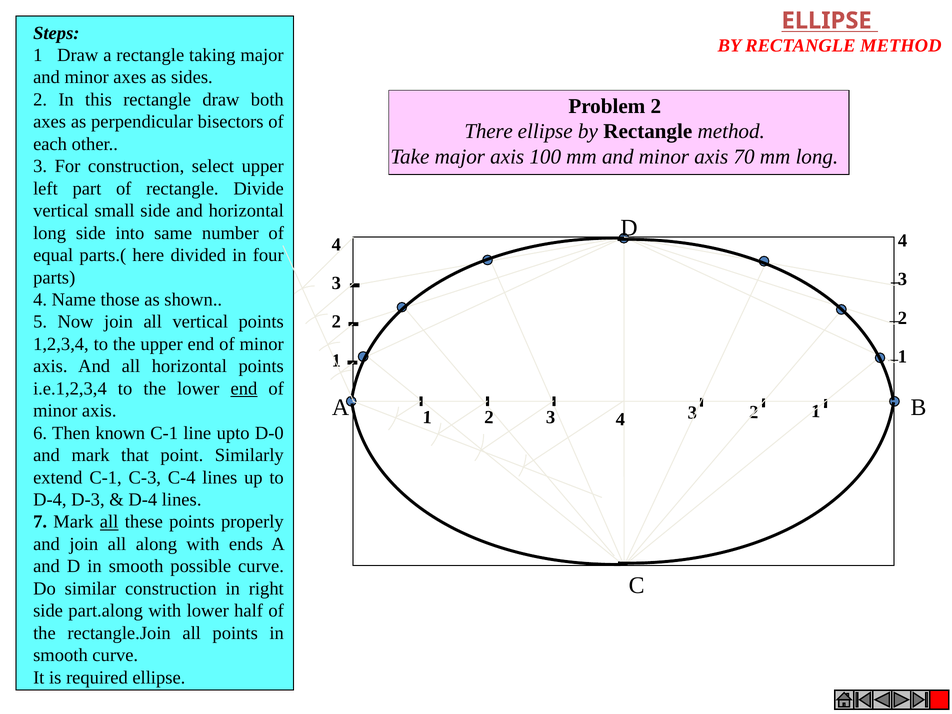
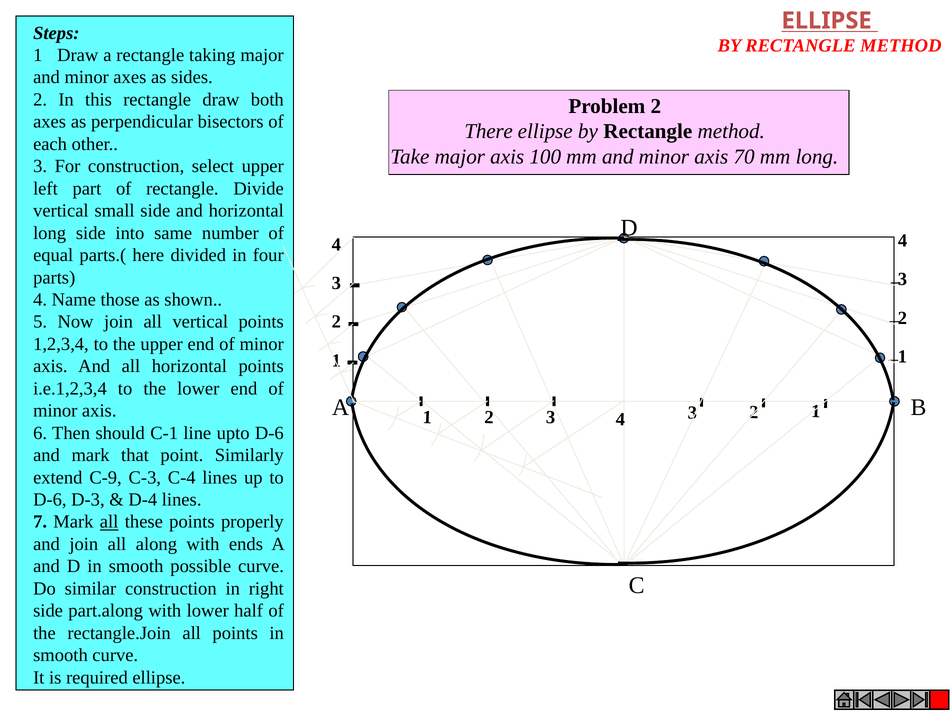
end at (244, 389) underline: present -> none
known: known -> should
upto D-0: D-0 -> D-6
extend C-1: C-1 -> C-9
D-4 at (50, 500): D-4 -> D-6
